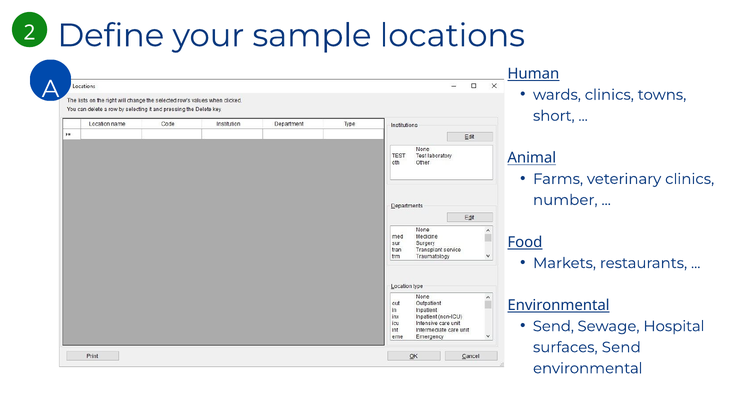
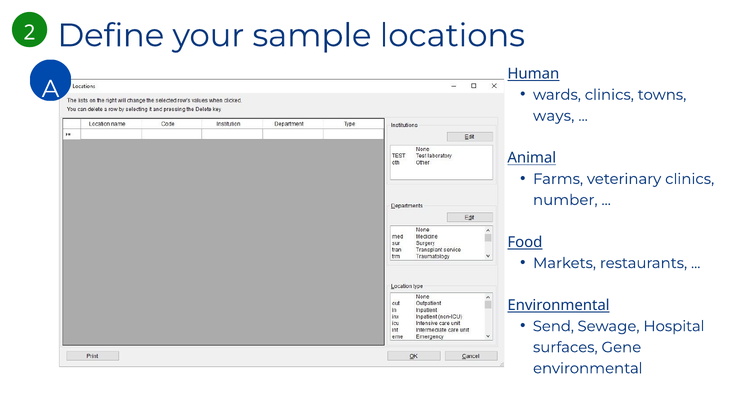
short: short -> ways
surfaces Send: Send -> Gene
